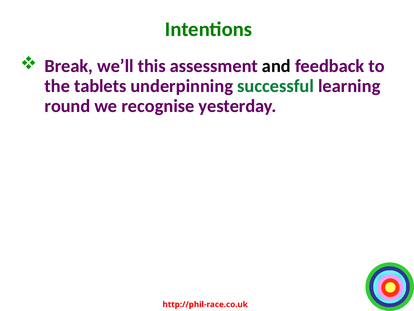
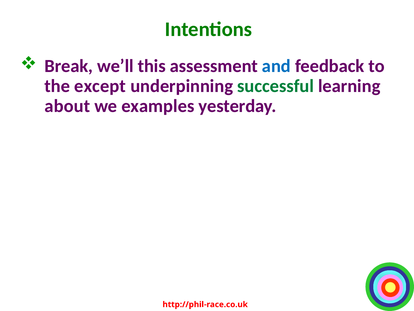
and colour: black -> blue
tablets: tablets -> except
round: round -> about
recognise: recognise -> examples
